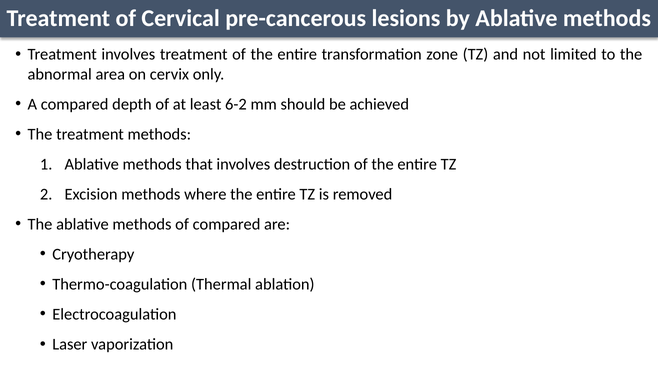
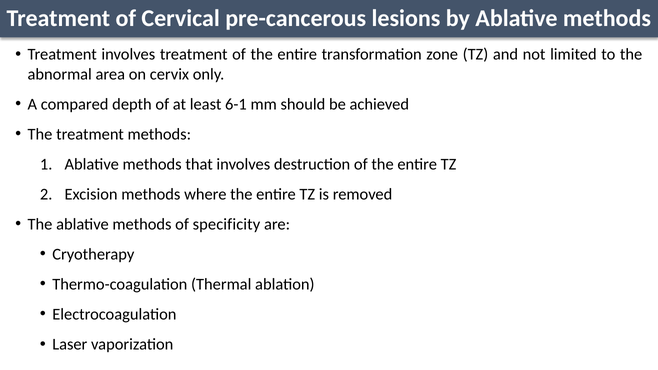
6-2: 6-2 -> 6-1
of compared: compared -> specificity
